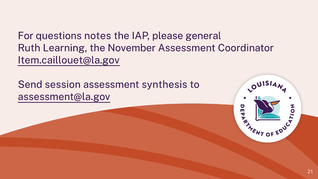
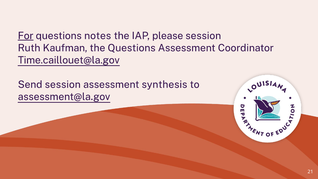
For underline: none -> present
please general: general -> session
Learning: Learning -> Kaufman
the November: November -> Questions
Item.caillouet@la.gov: Item.caillouet@la.gov -> Time.caillouet@la.gov
